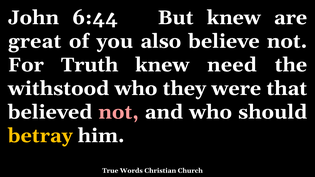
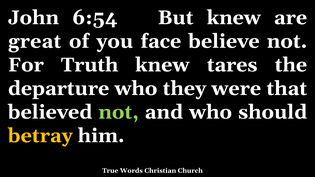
6:44: 6:44 -> 6:54
also: also -> face
need: need -> tares
withstood: withstood -> departure
not at (119, 112) colour: pink -> light green
